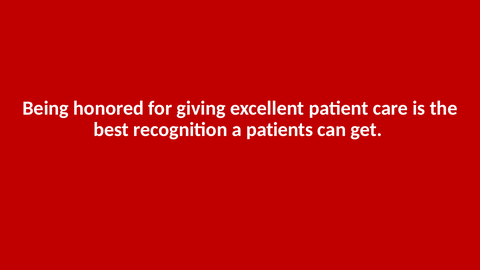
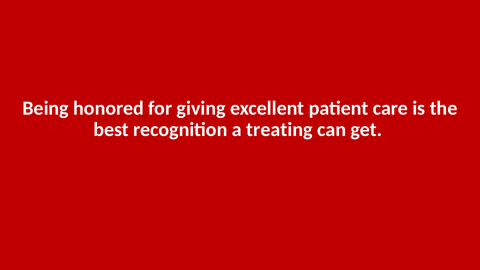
patients: patients -> treating
